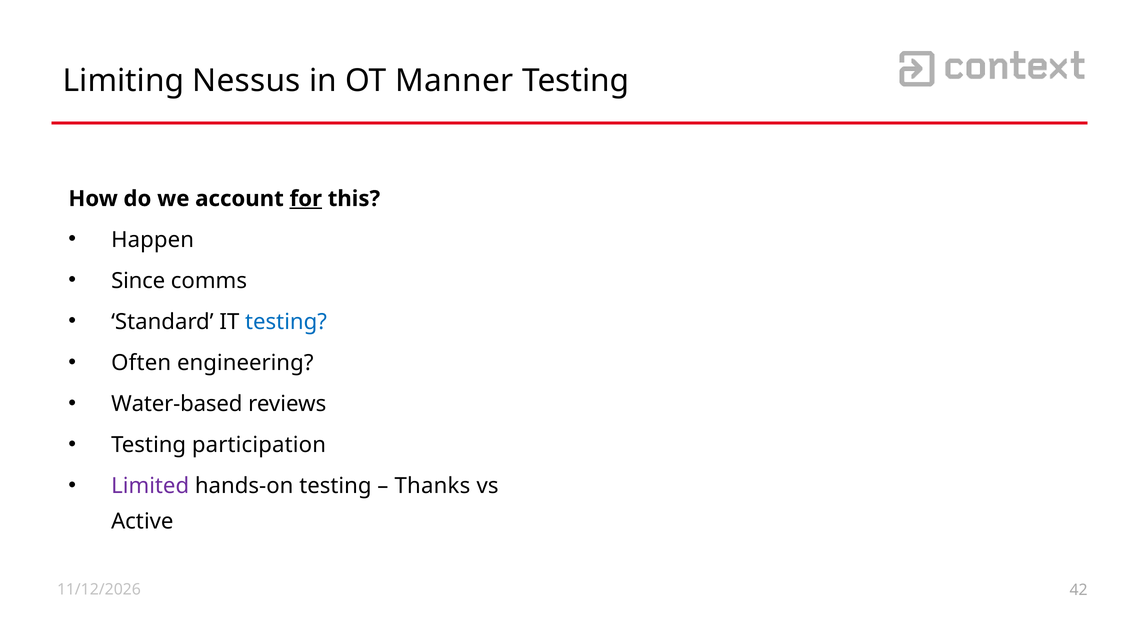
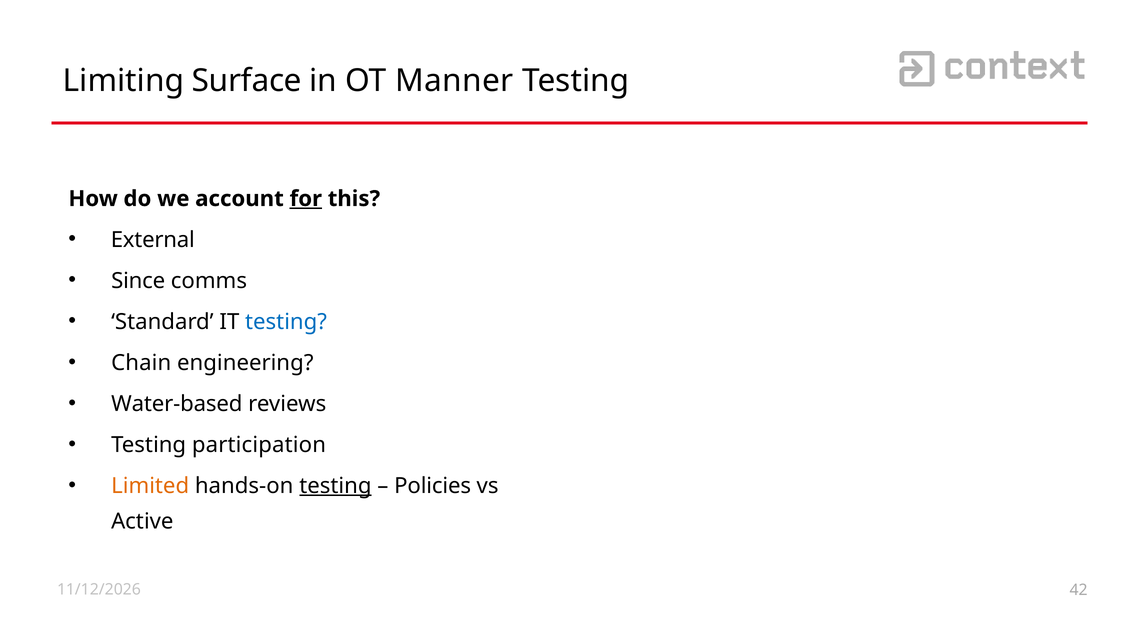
Nessus: Nessus -> Surface
Happen: Happen -> External
Often: Often -> Chain
Limited colour: purple -> orange
testing at (335, 486) underline: none -> present
Thanks: Thanks -> Policies
